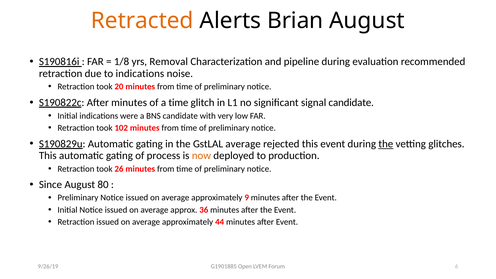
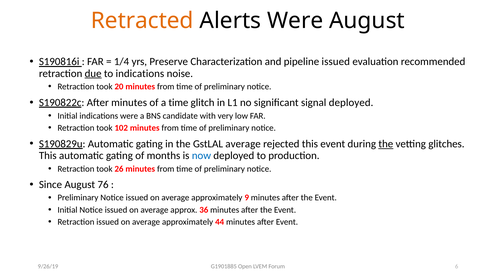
Alerts Brian: Brian -> Were
1/8: 1/8 -> 1/4
Removal: Removal -> Preserve
pipeline during: during -> issued
due underline: none -> present
signal candidate: candidate -> deployed
process: process -> months
now colour: orange -> blue
80: 80 -> 76
